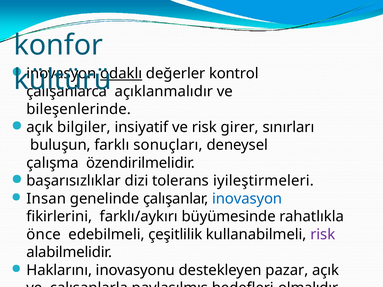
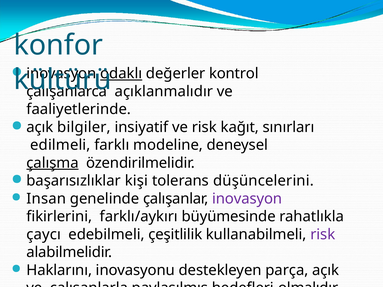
bileşenlerinde: bileşenlerinde -> faaliyetlerinde
girer: girer -> kağıt
buluşun: buluşun -> edilmeli
sonuçları: sonuçları -> modeline
çalışma underline: none -> present
dizi: dizi -> kişi
iyileştirmeleri: iyileştirmeleri -> düşüncelerini
inovasyon at (247, 199) colour: blue -> purple
önce: önce -> çaycı
pazar: pazar -> parça
